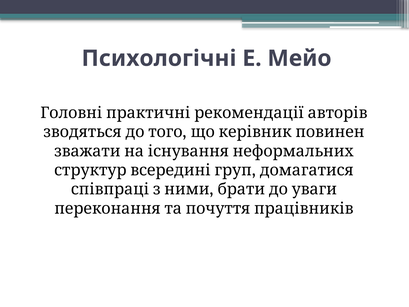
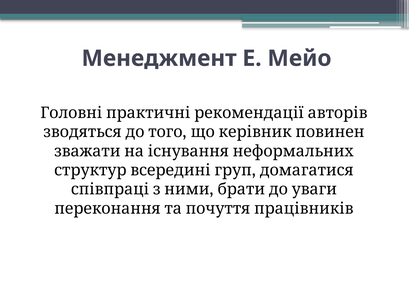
Психологічні: Психологічні -> Менеджмент
